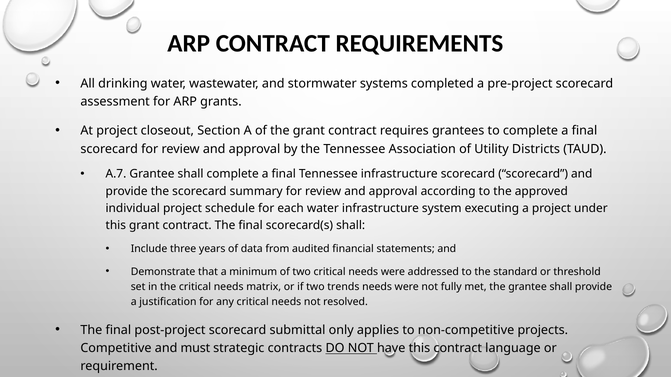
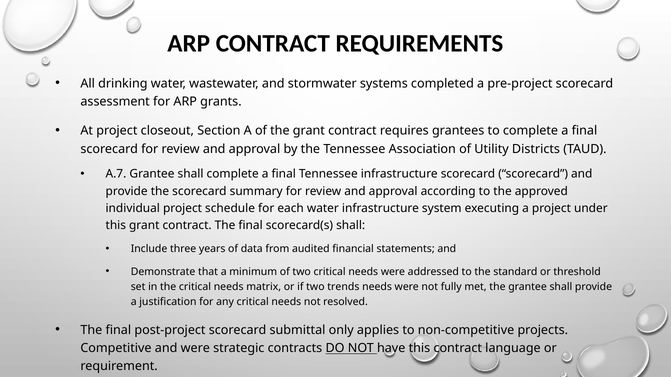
and must: must -> were
